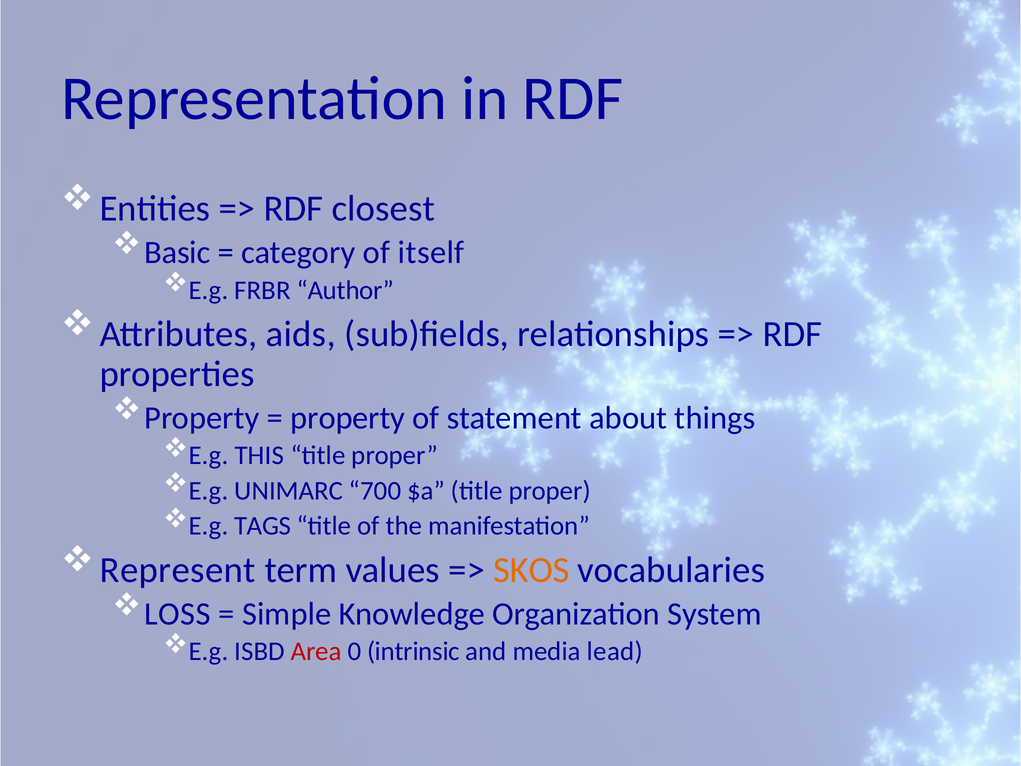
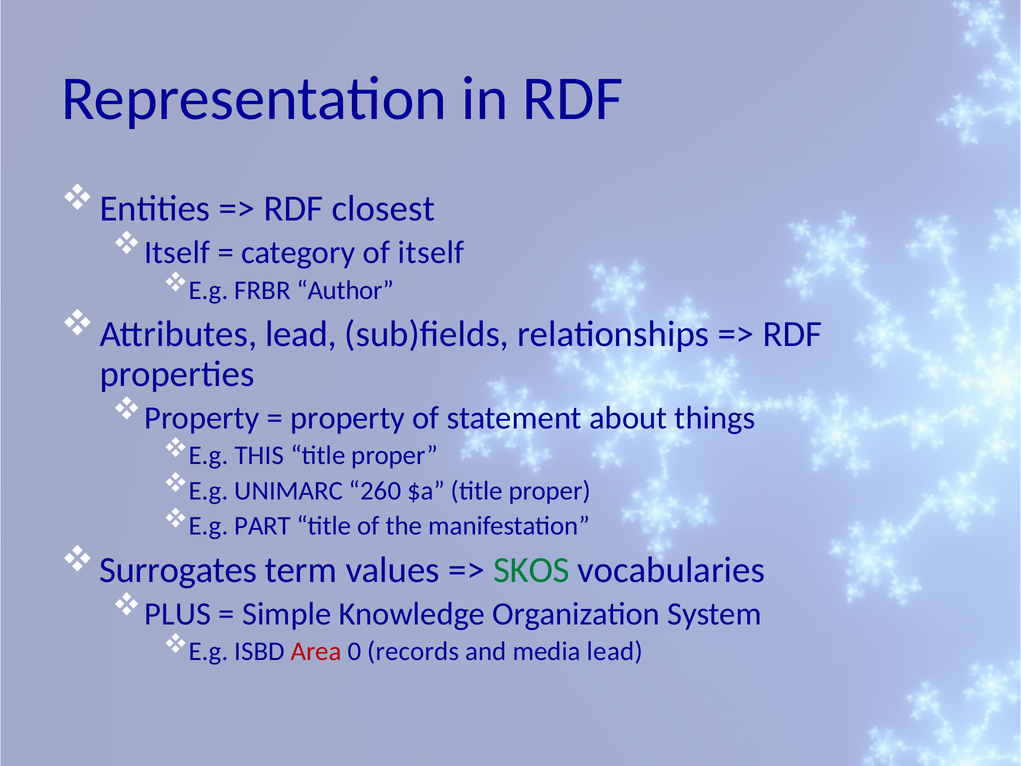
Basic at (177, 253): Basic -> Itself
Attributes aids: aids -> lead
700: 700 -> 260
TAGS: TAGS -> PART
Represent: Represent -> Surrogates
SKOS colour: orange -> green
LOSS: LOSS -> PLUS
intrinsic: intrinsic -> records
